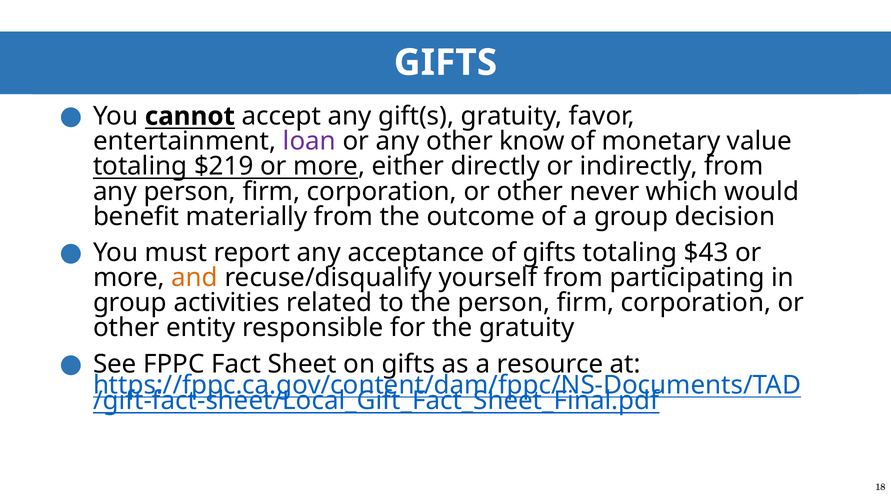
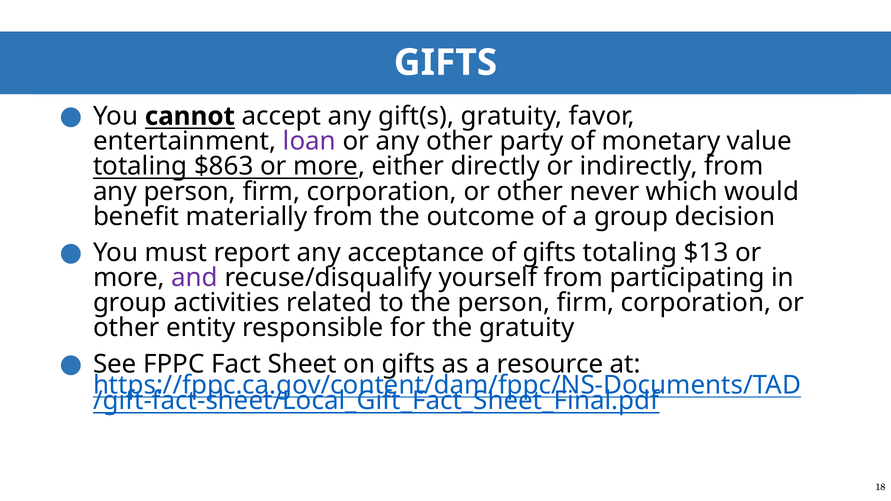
know: know -> party
$219: $219 -> $863
$43: $43 -> $13
and colour: orange -> purple
